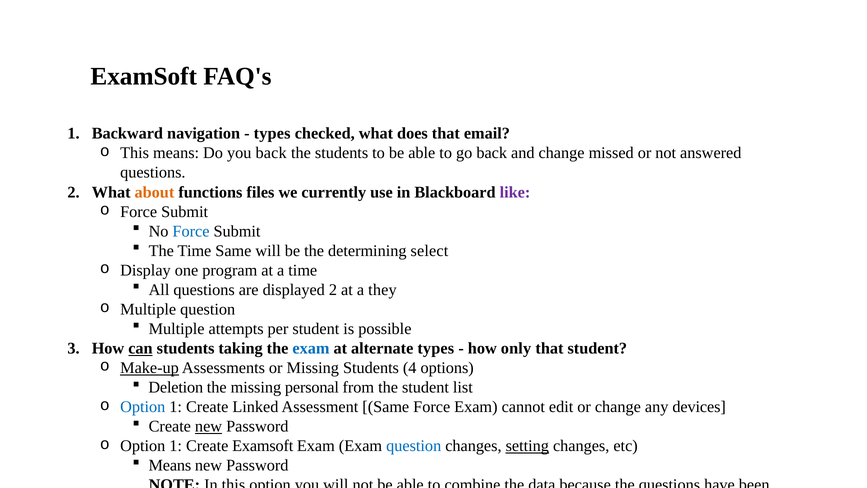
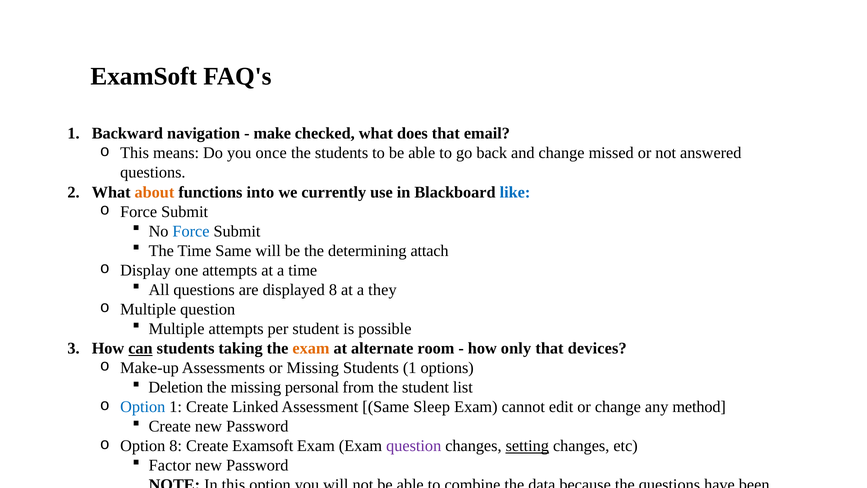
types at (272, 133): types -> make
you back: back -> once
files: files -> into
like colour: purple -> blue
select: select -> attach
one program: program -> attempts
displayed 2: 2 -> 8
exam at (311, 348) colour: blue -> orange
alternate types: types -> room
that student: student -> devices
Make-up underline: present -> none
Students 4: 4 -> 1
Same Force: Force -> Sleep
devices: devices -> method
new at (209, 426) underline: present -> none
1 at (176, 446): 1 -> 8
question at (414, 446) colour: blue -> purple
Means at (170, 465): Means -> Factor
